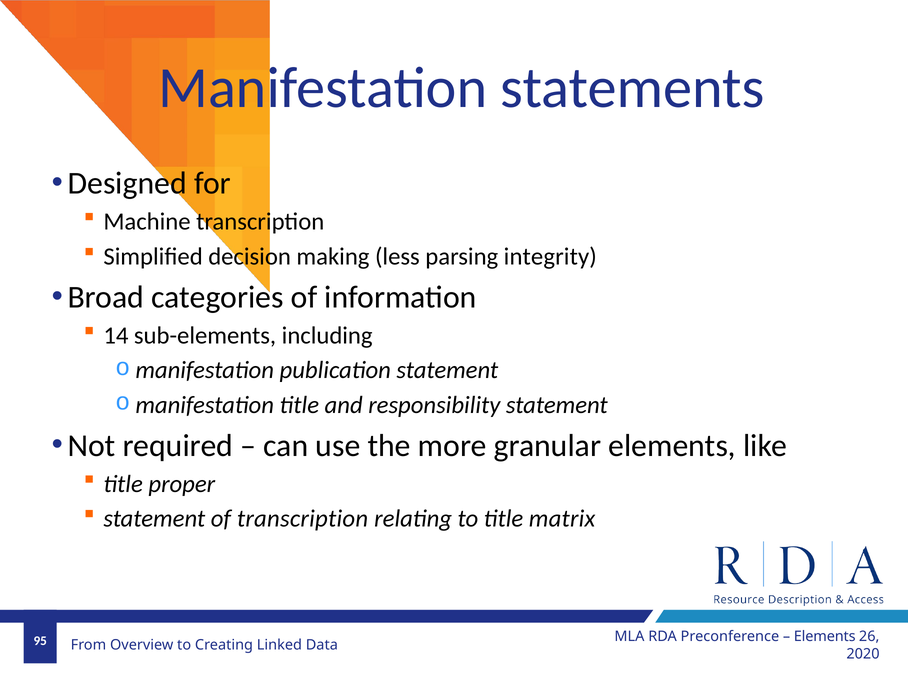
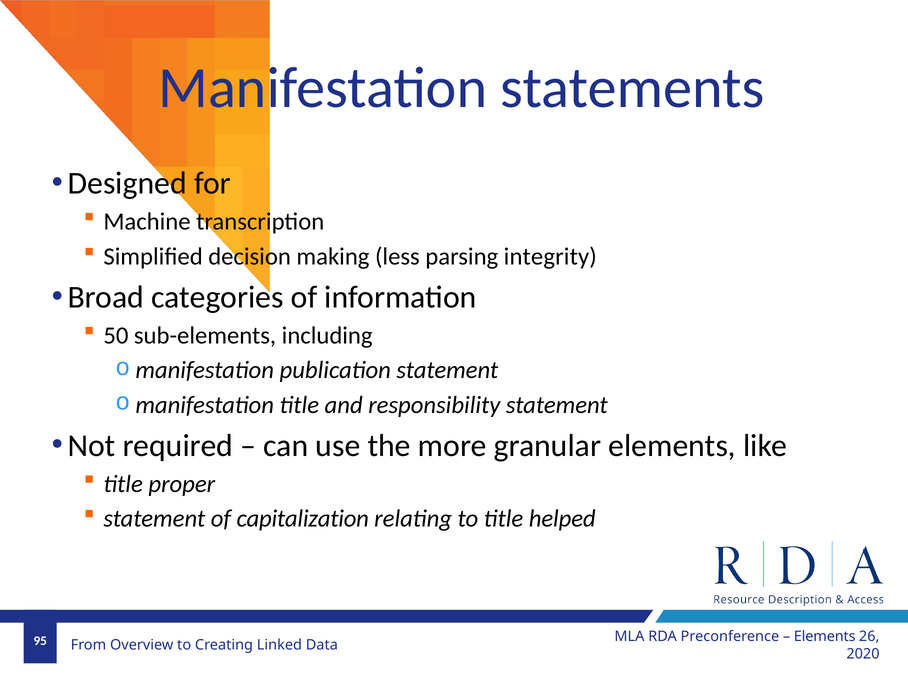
14: 14 -> 50
of transcription: transcription -> capitalization
matrix: matrix -> helped
